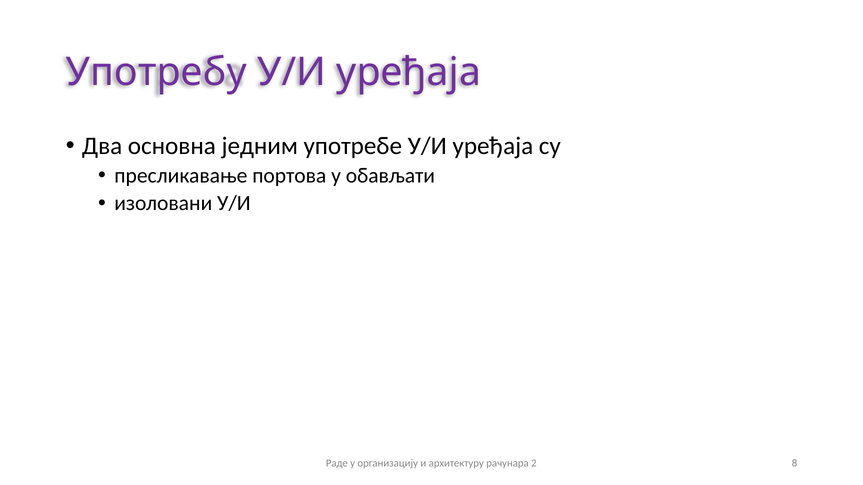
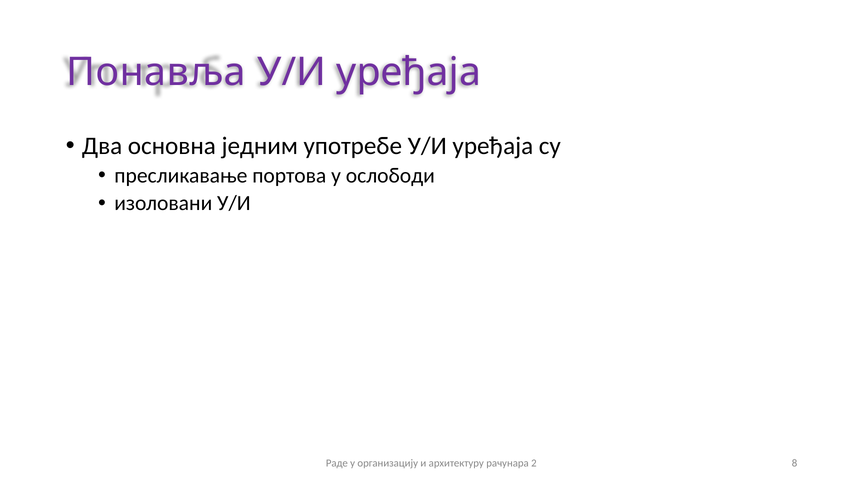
Употребу: Употребу -> Понавља
обављати: обављати -> ослободи
